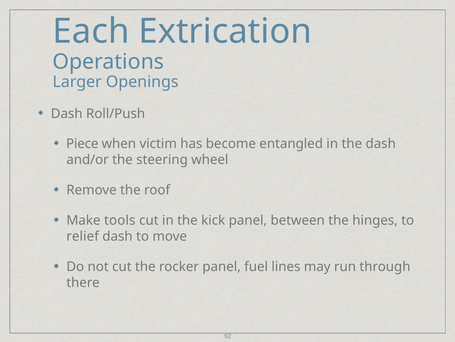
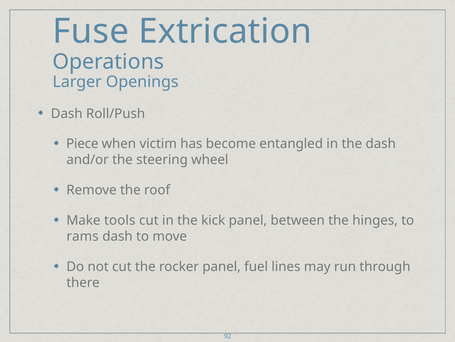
Each: Each -> Fuse
relief: relief -> rams
